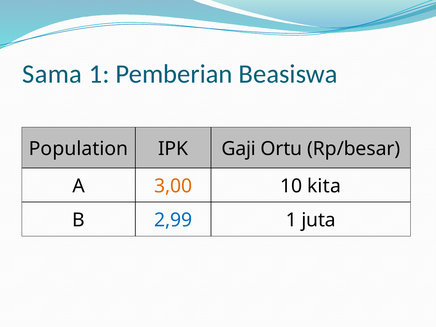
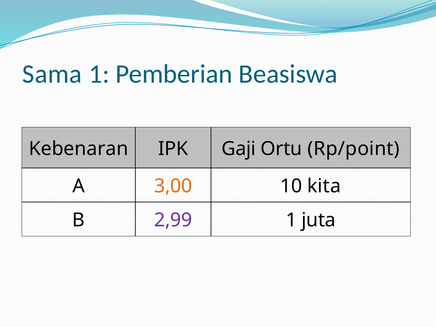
Population: Population -> Kebenaran
Rp/besar: Rp/besar -> Rp/point
2,99 colour: blue -> purple
